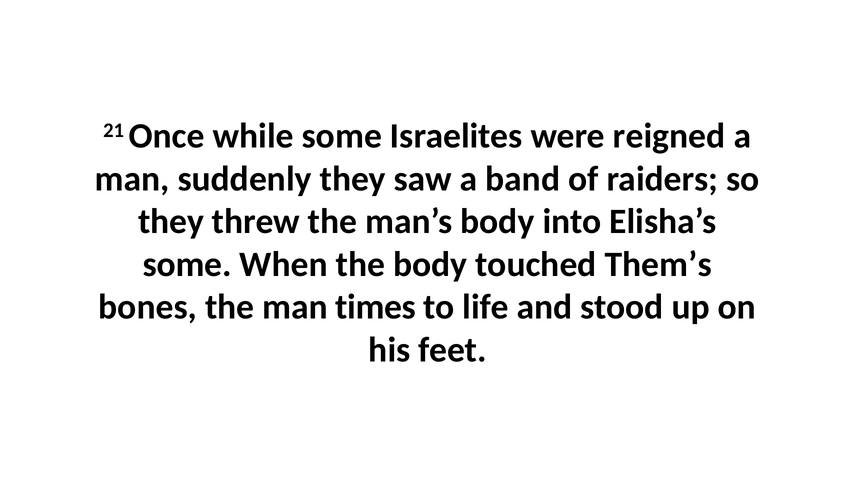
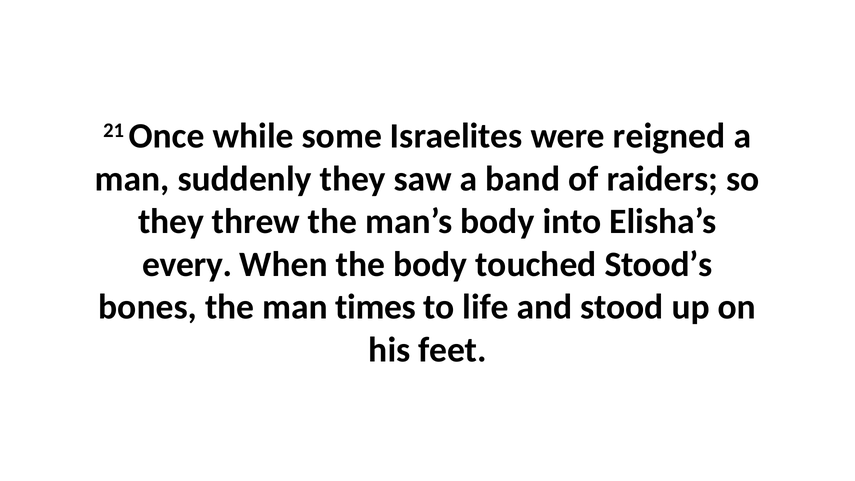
some at (187, 264): some -> every
Them’s: Them’s -> Stood’s
